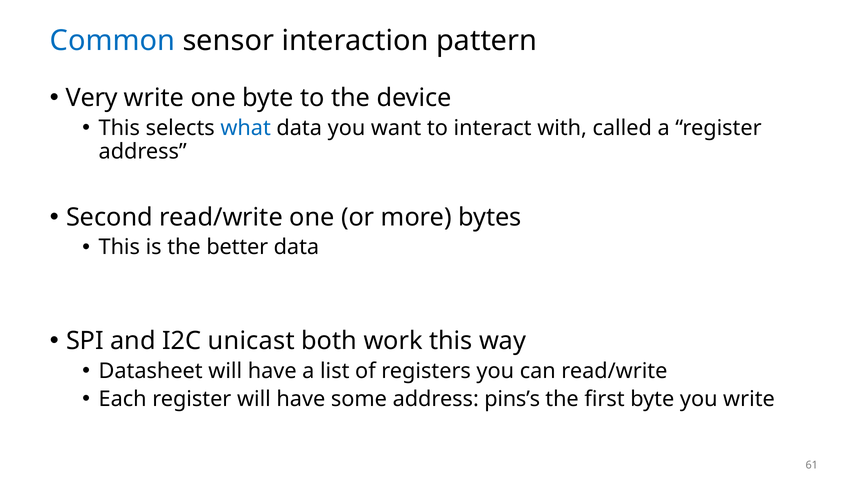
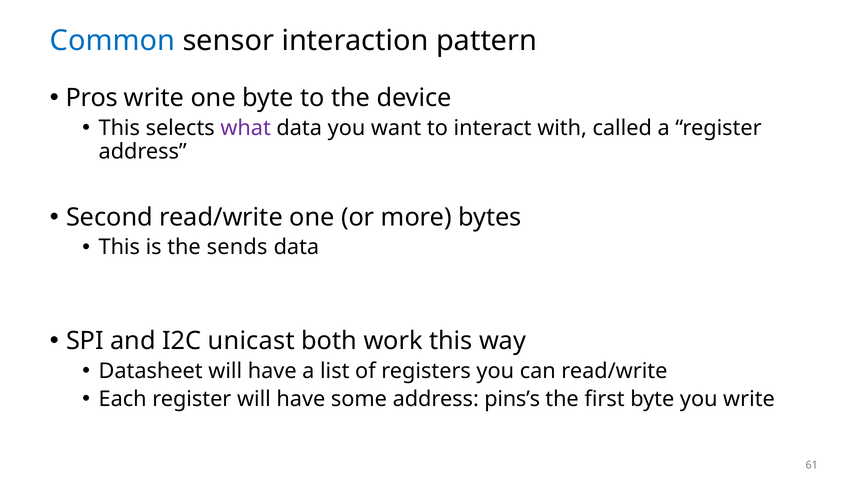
Very: Very -> Pros
what colour: blue -> purple
better: better -> sends
